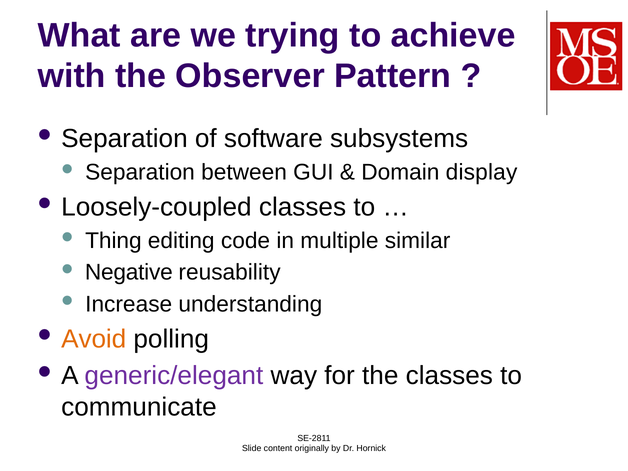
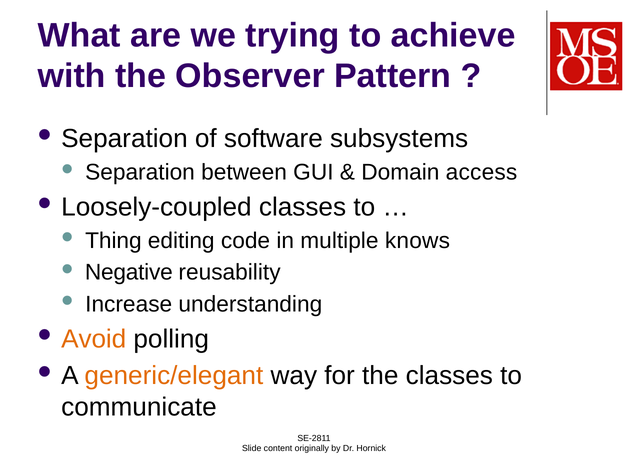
display: display -> access
similar: similar -> knows
generic/elegant colour: purple -> orange
